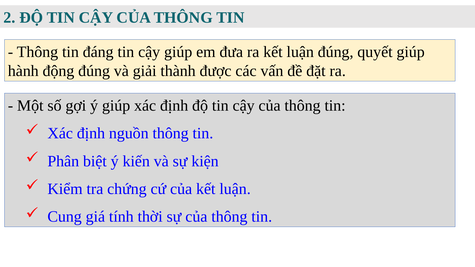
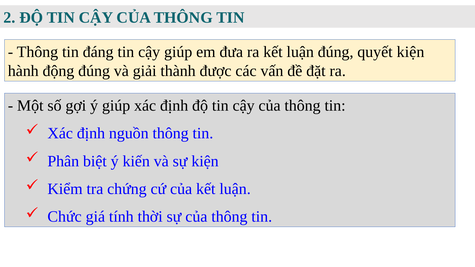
quyết giúp: giúp -> kiện
Cung: Cung -> Chức
